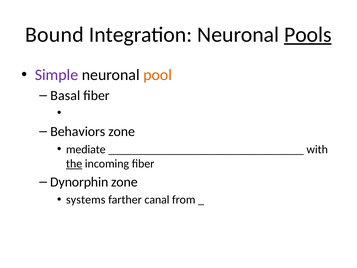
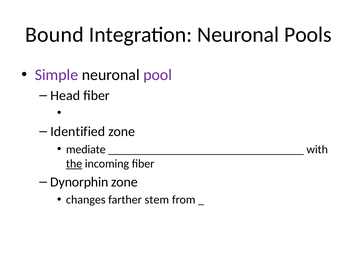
Pools underline: present -> none
pool colour: orange -> purple
Basal: Basal -> Head
Behaviors: Behaviors -> Identified
systems: systems -> changes
canal: canal -> stem
